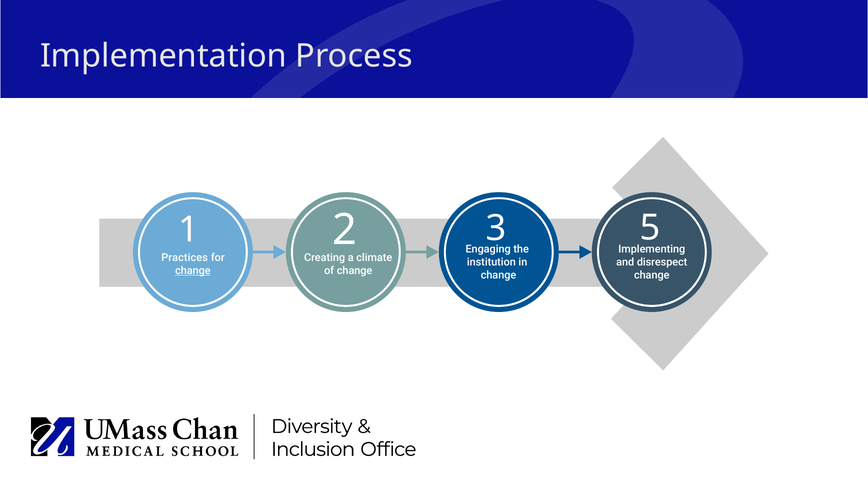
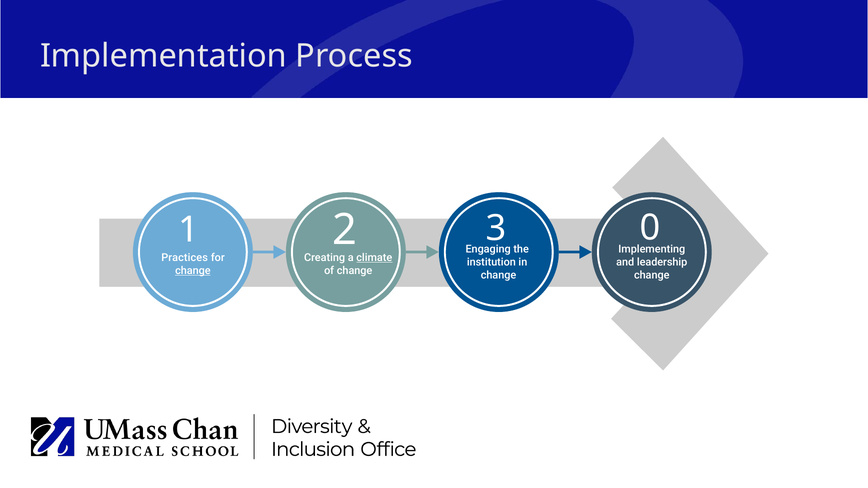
5: 5 -> 0
climate underline: none -> present
disrespect: disrespect -> leadership
